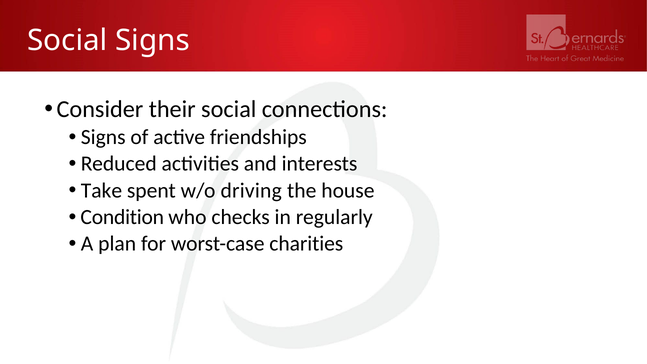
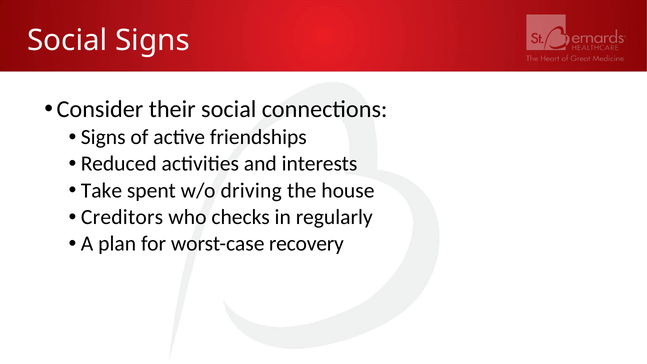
Condition: Condition -> Creditors
charities: charities -> recovery
